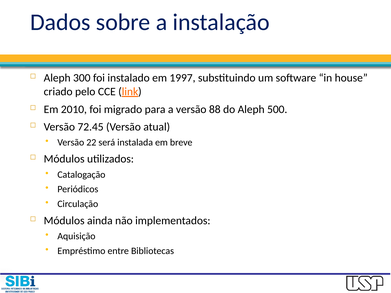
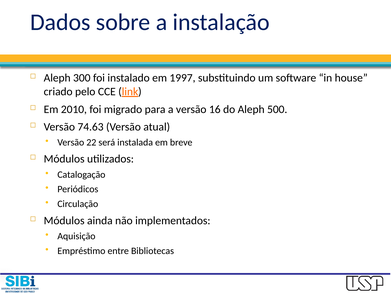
88: 88 -> 16
72.45: 72.45 -> 74.63
